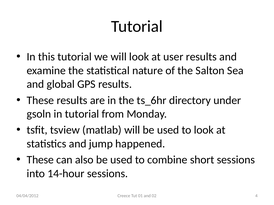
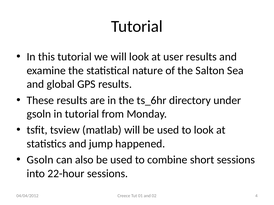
These at (40, 160): These -> Gsoln
14-hour: 14-hour -> 22-hour
